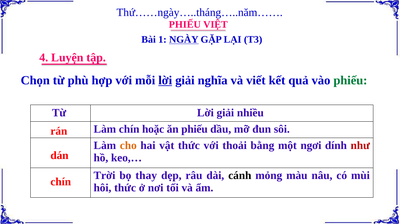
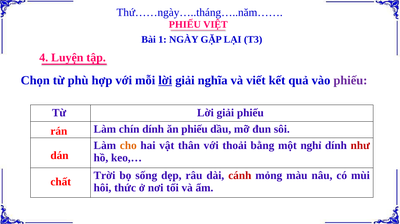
NGÀY underline: present -> none
phiếu at (350, 81) colour: green -> purple
giải nhiều: nhiều -> phiếu
chín hoặc: hoặc -> dính
vật thức: thức -> thân
ngơi: ngơi -> nghỉ
thay: thay -> sống
cánh colour: black -> red
chín at (61, 182): chín -> chất
